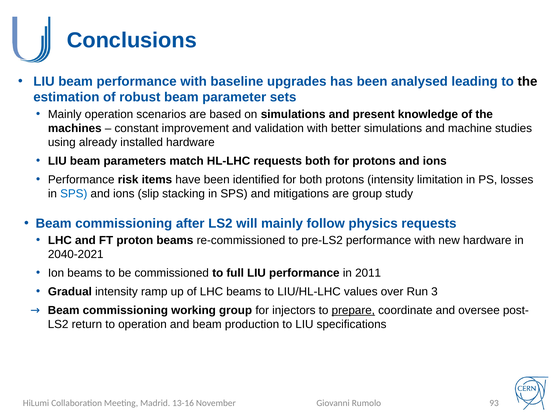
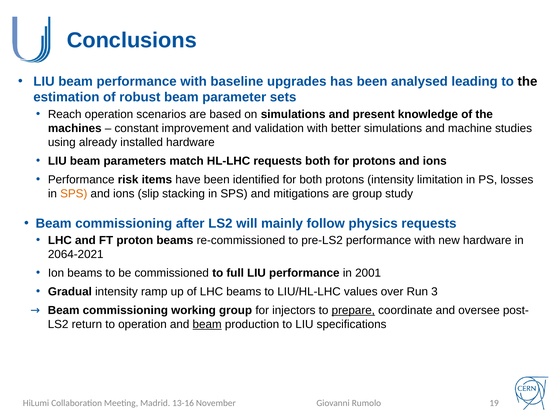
Mainly at (65, 114): Mainly -> Reach
SPS at (74, 194) colour: blue -> orange
2040-2021: 2040-2021 -> 2064-2021
2011: 2011 -> 2001
beam at (207, 324) underline: none -> present
93: 93 -> 19
